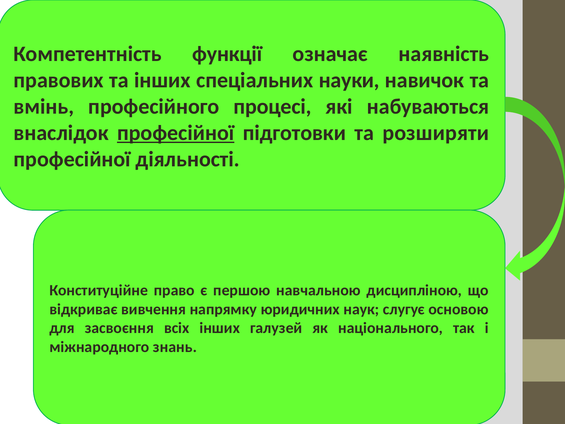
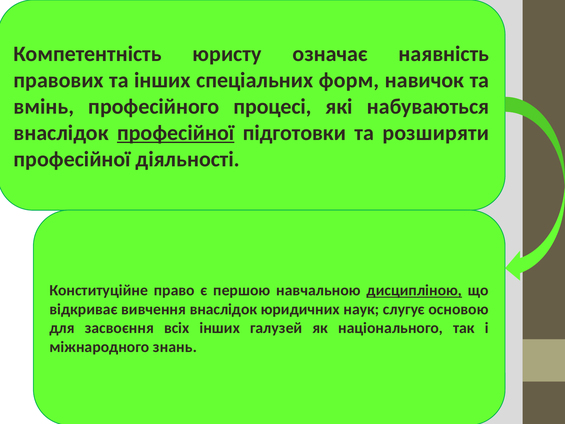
функції: функції -> юристу
науки: науки -> форм
дисципліною underline: none -> present
вивчення напрямку: напрямку -> внаслідок
